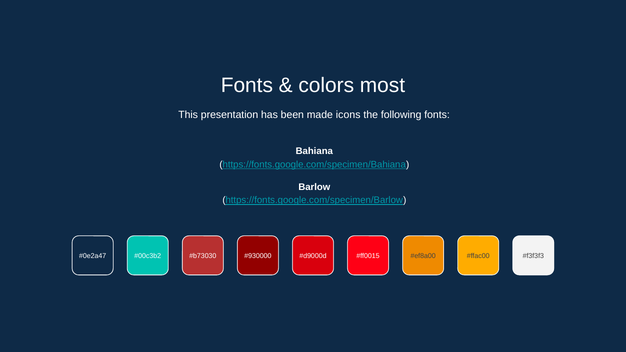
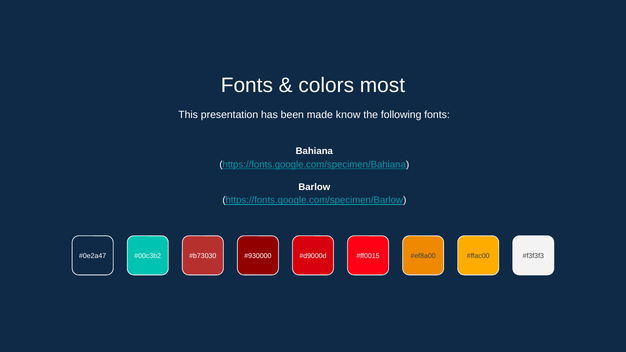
icons: icons -> know
